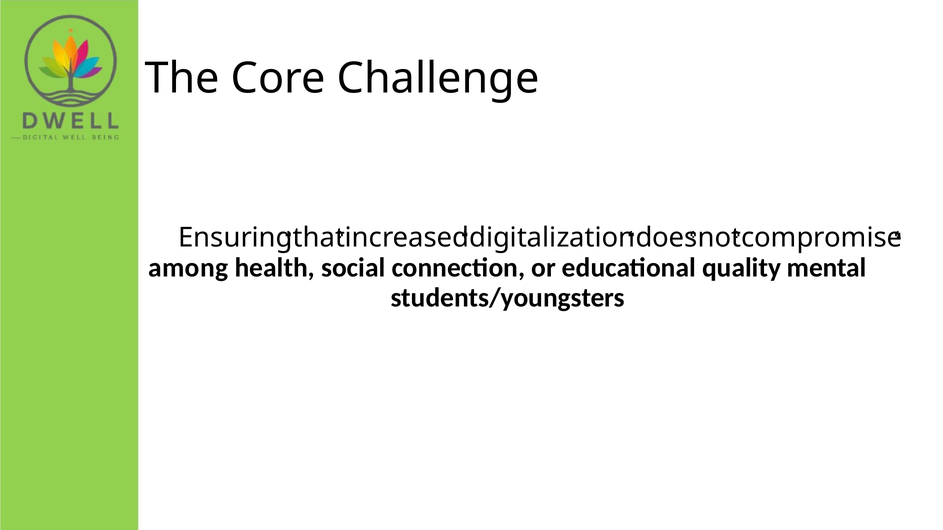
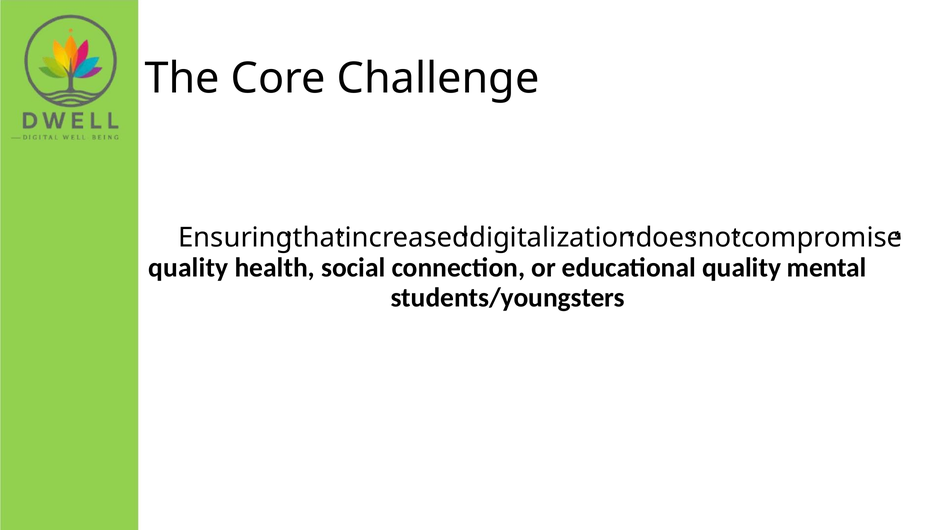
among at (188, 268): among -> quality
